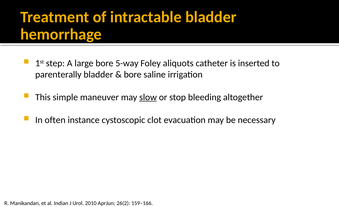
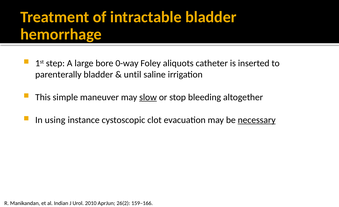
5-way: 5-way -> 0-way
bore at (133, 75): bore -> until
often: often -> using
necessary underline: none -> present
